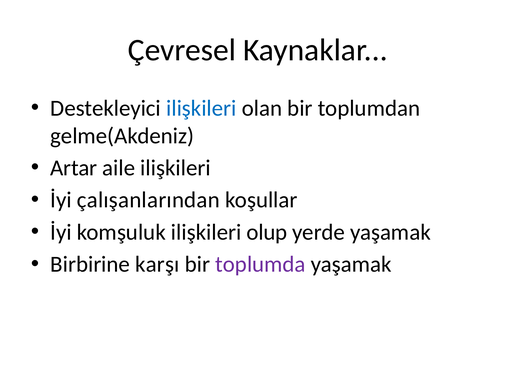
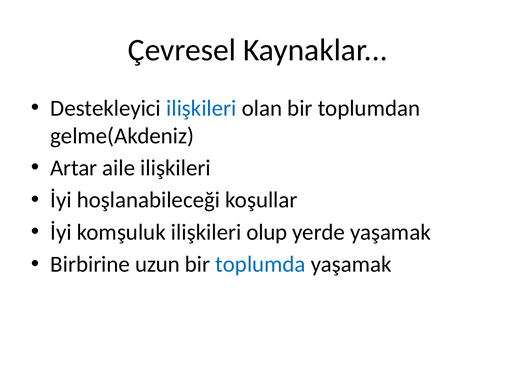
çalışanlarından: çalışanlarından -> hoşlanabileceği
karşı: karşı -> uzun
toplumda colour: purple -> blue
